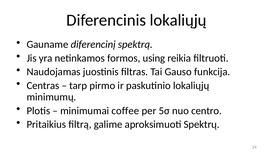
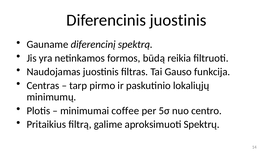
Diferencinis lokaliųjų: lokaliųjų -> juostinis
using: using -> būdą
